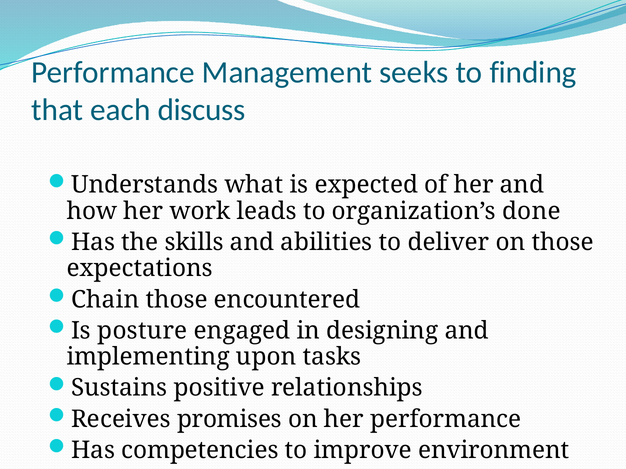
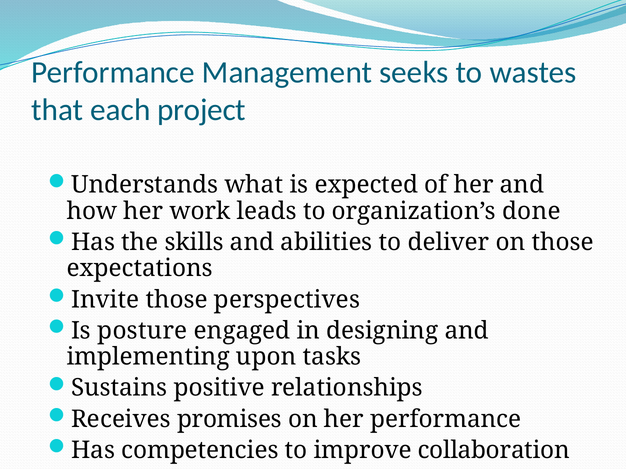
finding: finding -> wastes
discuss: discuss -> project
Chain: Chain -> Invite
encountered: encountered -> perspectives
environment: environment -> collaboration
